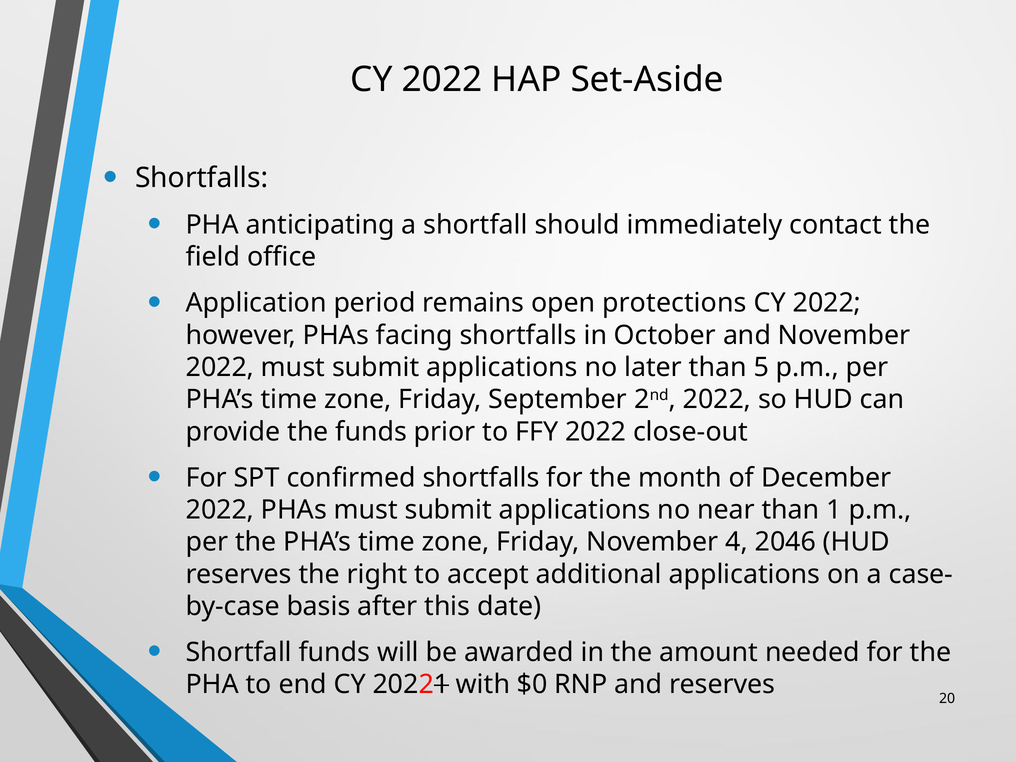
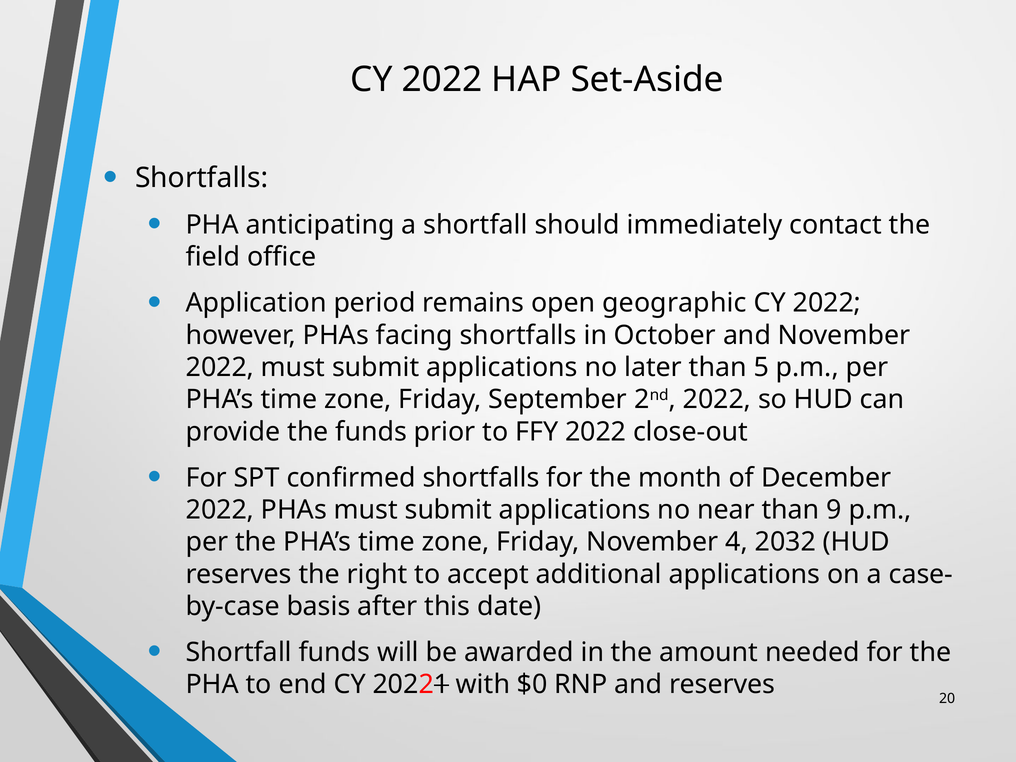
protections: protections -> geographic
1: 1 -> 9
2046: 2046 -> 2032
